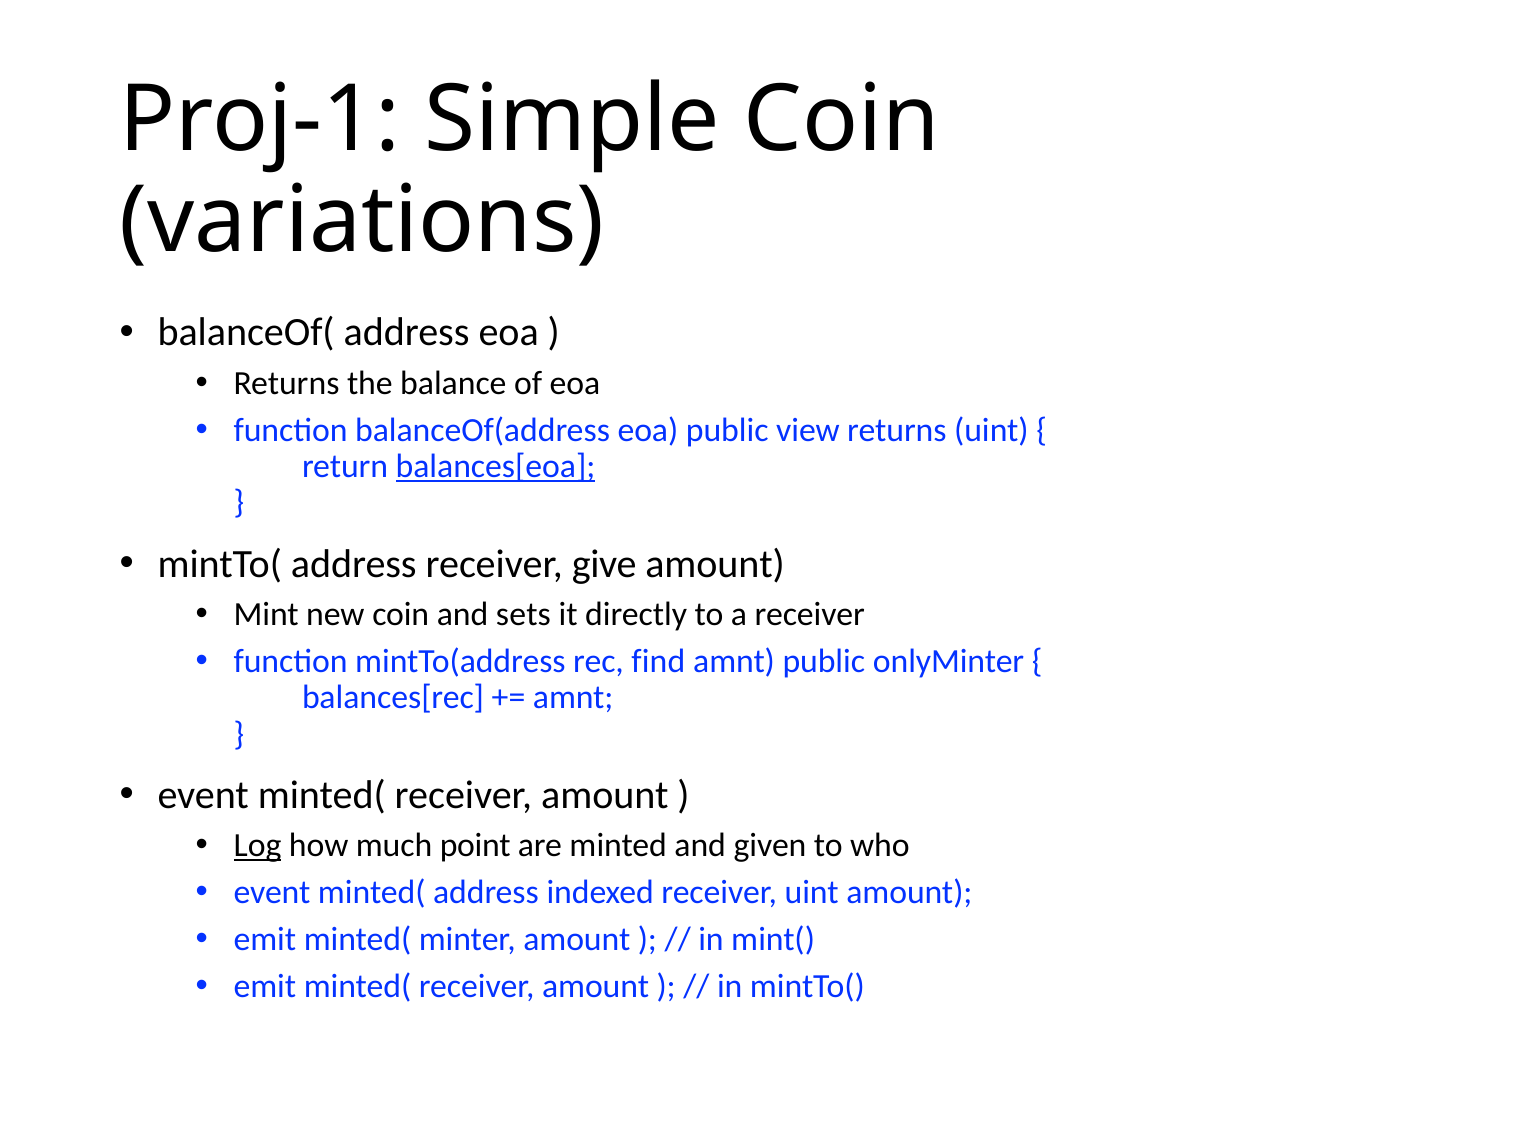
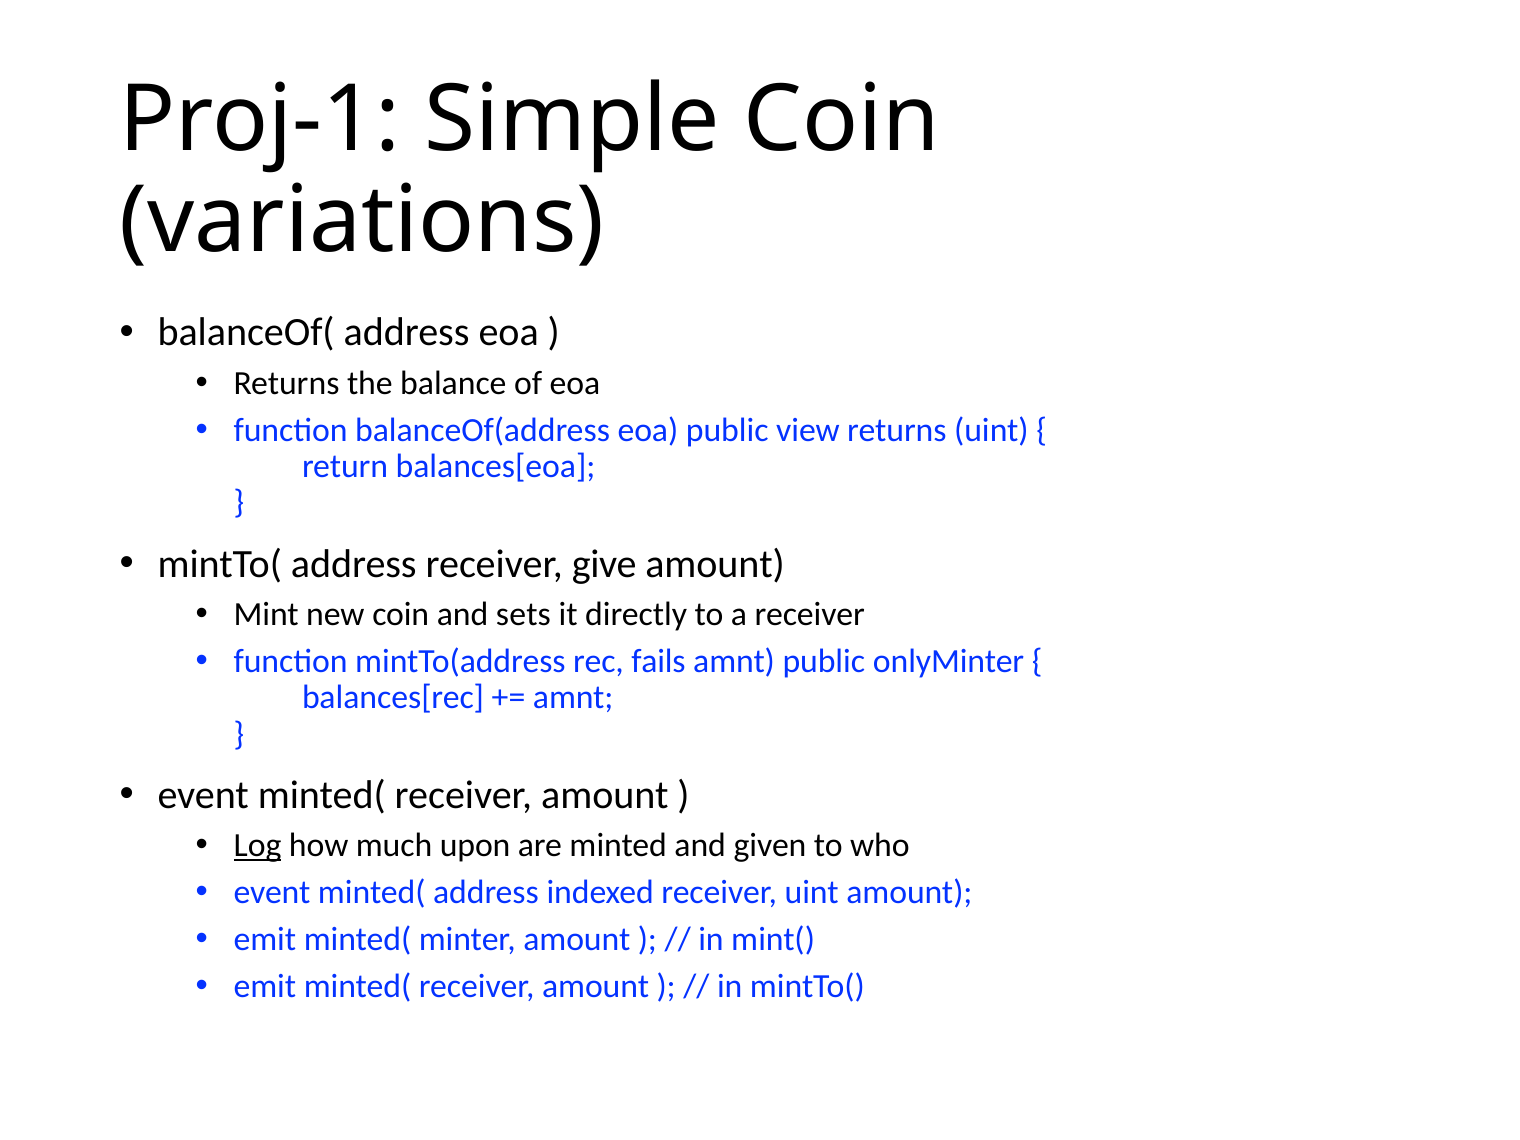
balances[eoa underline: present -> none
find: find -> fails
point: point -> upon
